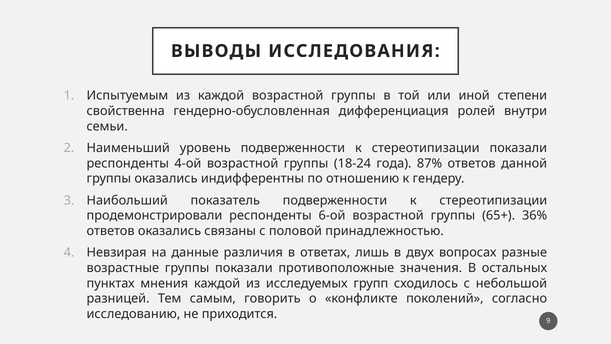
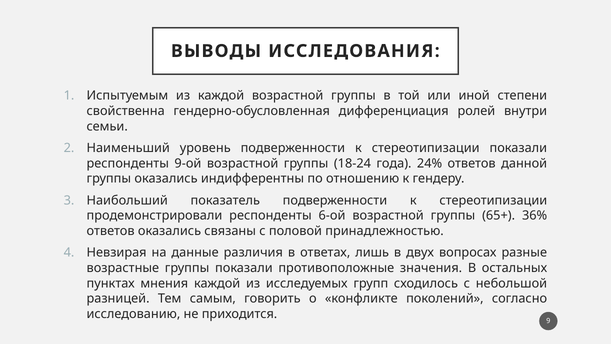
4-ой: 4-ой -> 9-ой
87%: 87% -> 24%
